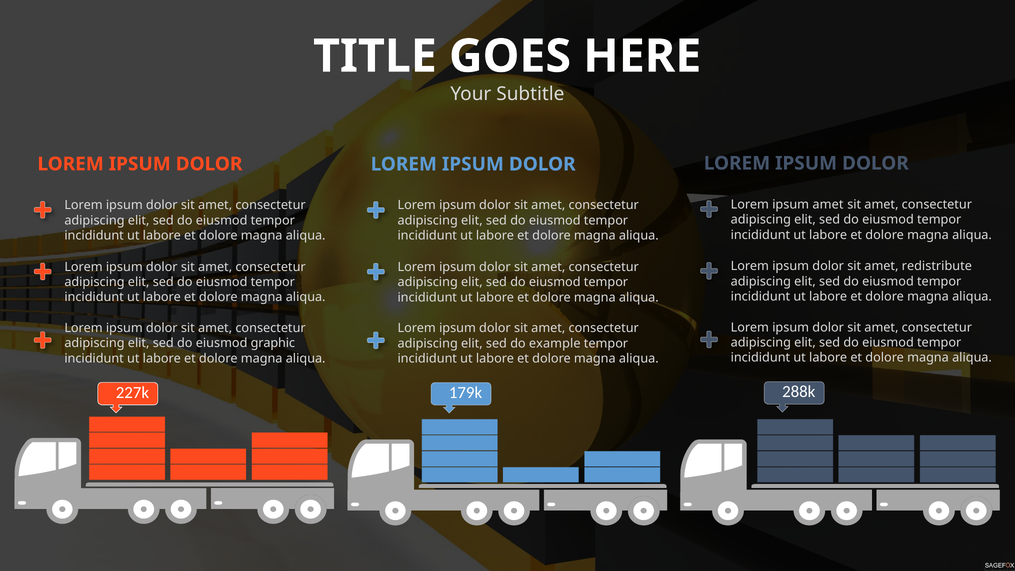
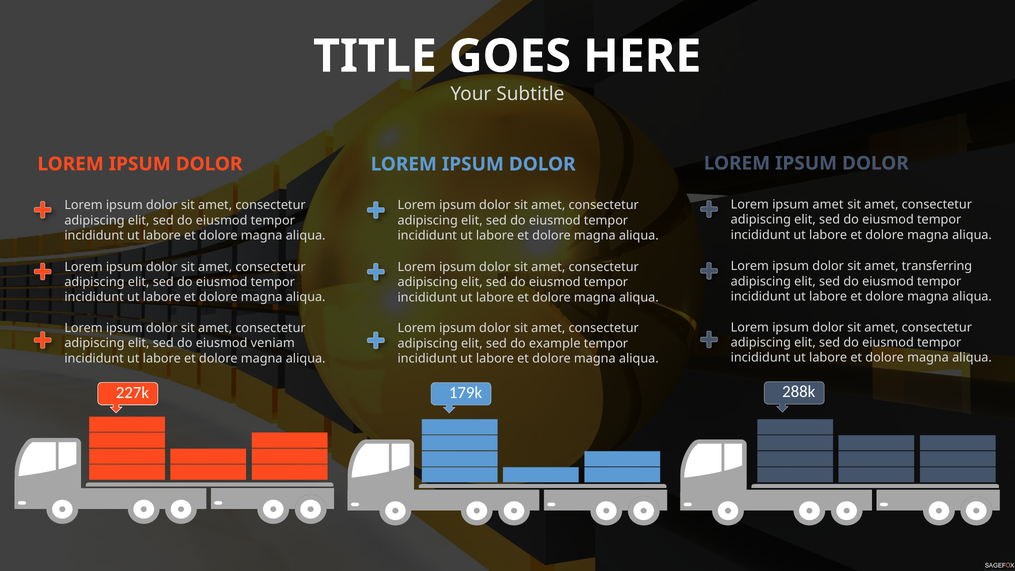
redistribute: redistribute -> transferring
graphic: graphic -> veniam
